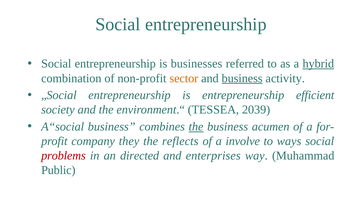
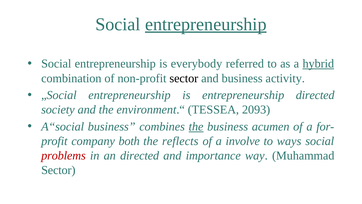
entrepreneurship at (206, 24) underline: none -> present
businesses: businesses -> everybody
sector at (184, 78) colour: orange -> black
business at (242, 78) underline: present -> none
entrepreneurship efficient: efficient -> directed
2039: 2039 -> 2093
they: they -> both
enterprises: enterprises -> importance
Public at (58, 170): Public -> Sector
